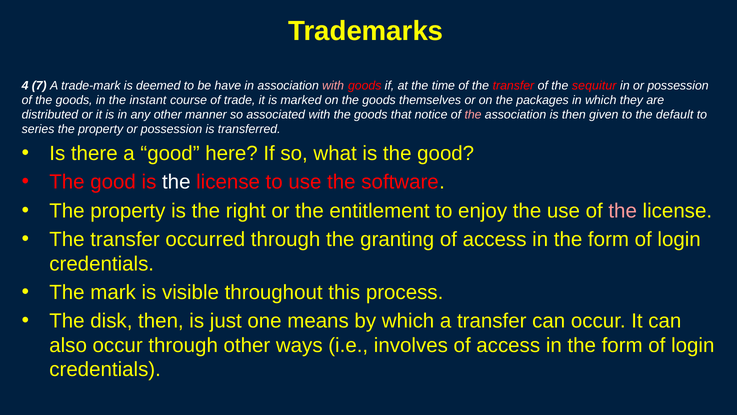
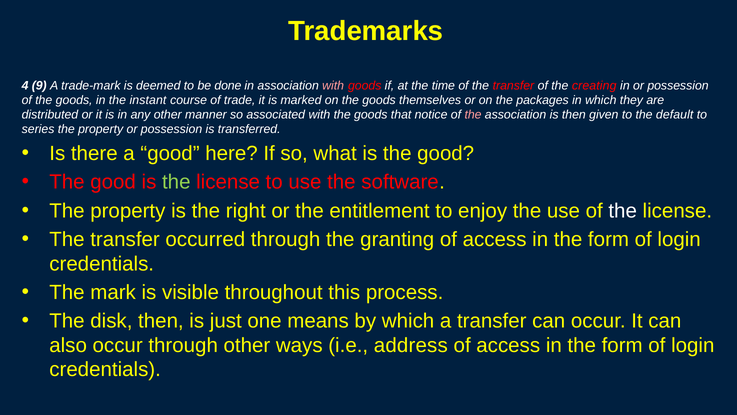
7: 7 -> 9
have: have -> done
sequitur: sequitur -> creating
the at (176, 182) colour: white -> light green
the at (623, 211) colour: pink -> white
involves: involves -> address
